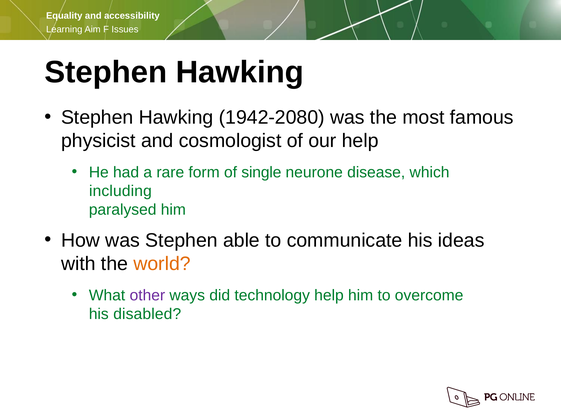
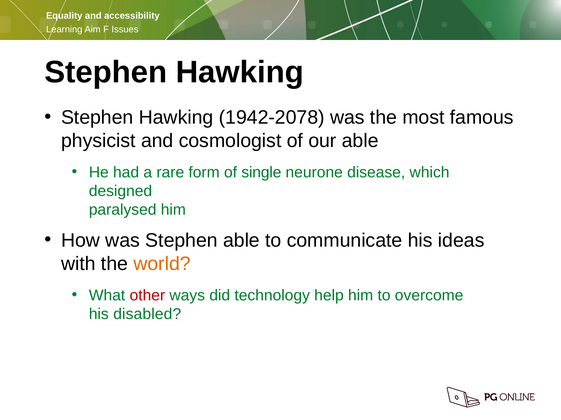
1942-2080: 1942-2080 -> 1942-2078
our help: help -> able
including: including -> designed
other colour: purple -> red
